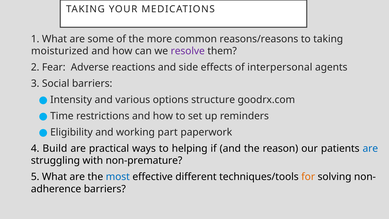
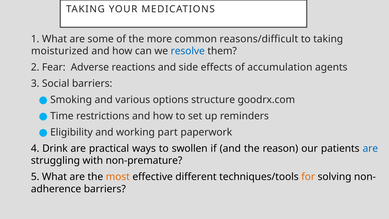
reasons/reasons: reasons/reasons -> reasons/difficult
resolve colour: purple -> blue
interpersonal: interpersonal -> accumulation
Intensity: Intensity -> Smoking
Build: Build -> Drink
helping: helping -> swollen
most colour: blue -> orange
